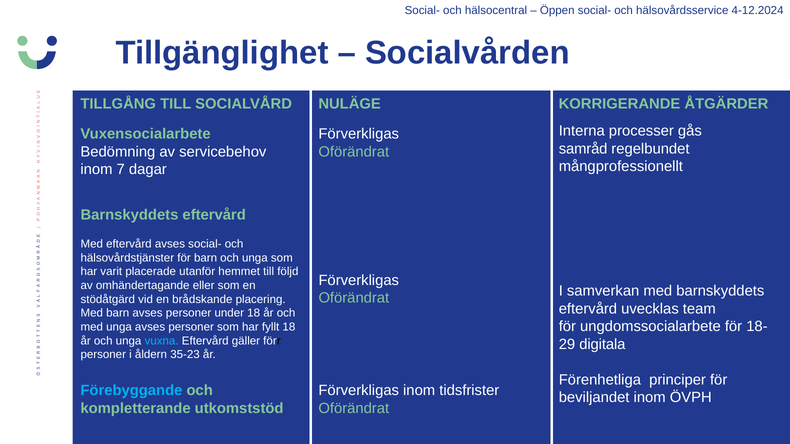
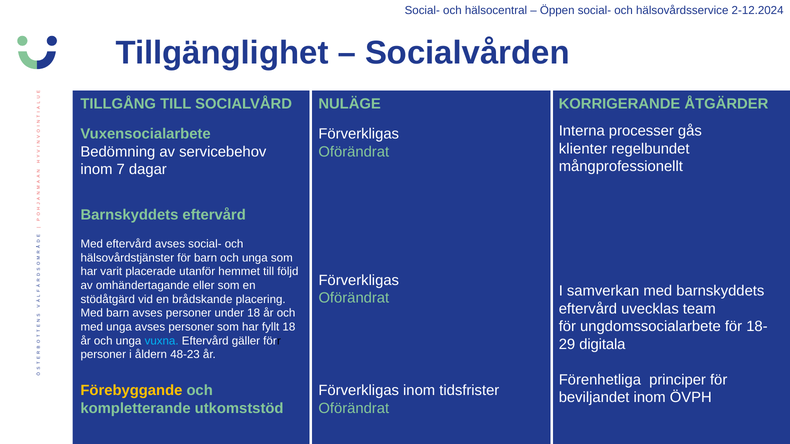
4-12.2024: 4-12.2024 -> 2-12.2024
samråd: samråd -> klienter
35-23: 35-23 -> 48-23
Förebyggande colour: light blue -> yellow
